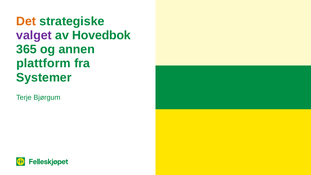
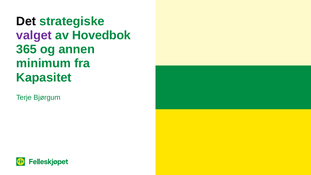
Det colour: orange -> black
plattform: plattform -> minimum
Systemer: Systemer -> Kapasitet
